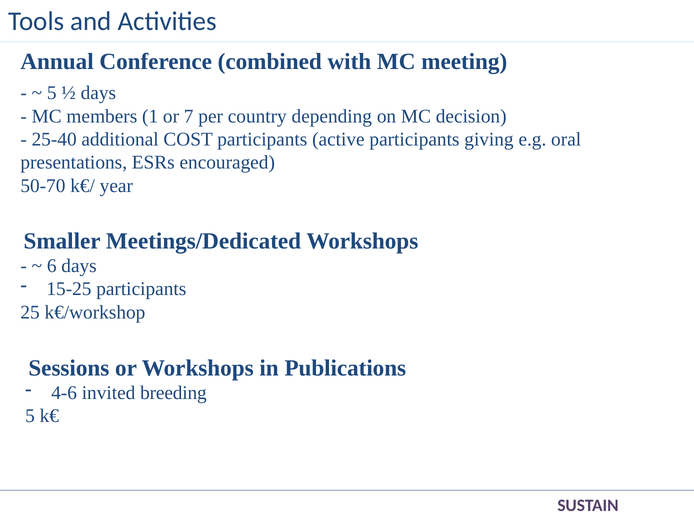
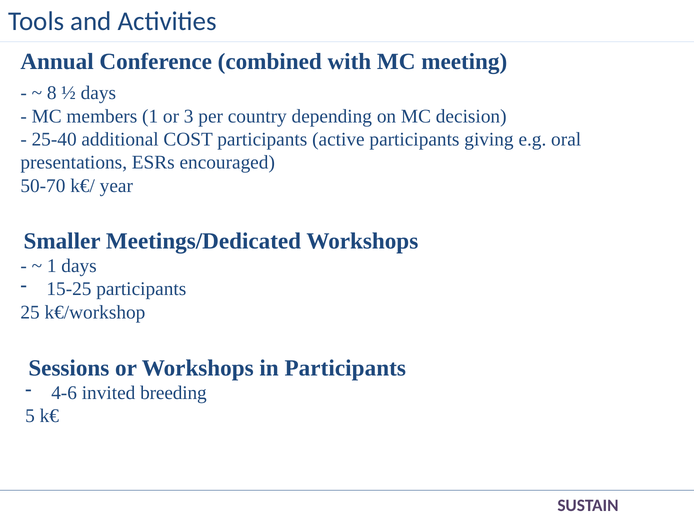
5 at (52, 93): 5 -> 8
7: 7 -> 3
6 at (52, 266): 6 -> 1
in Publications: Publications -> Participants
